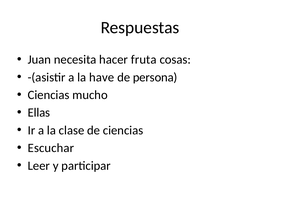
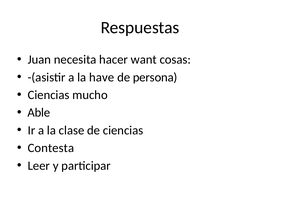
fruta: fruta -> want
Ellas: Ellas -> Able
Escuchar: Escuchar -> Contesta
